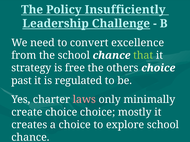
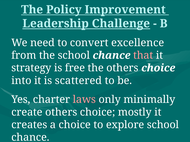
Insufficiently: Insufficiently -> Improvement
that colour: light green -> pink
past: past -> into
regulated: regulated -> scattered
create choice: choice -> others
